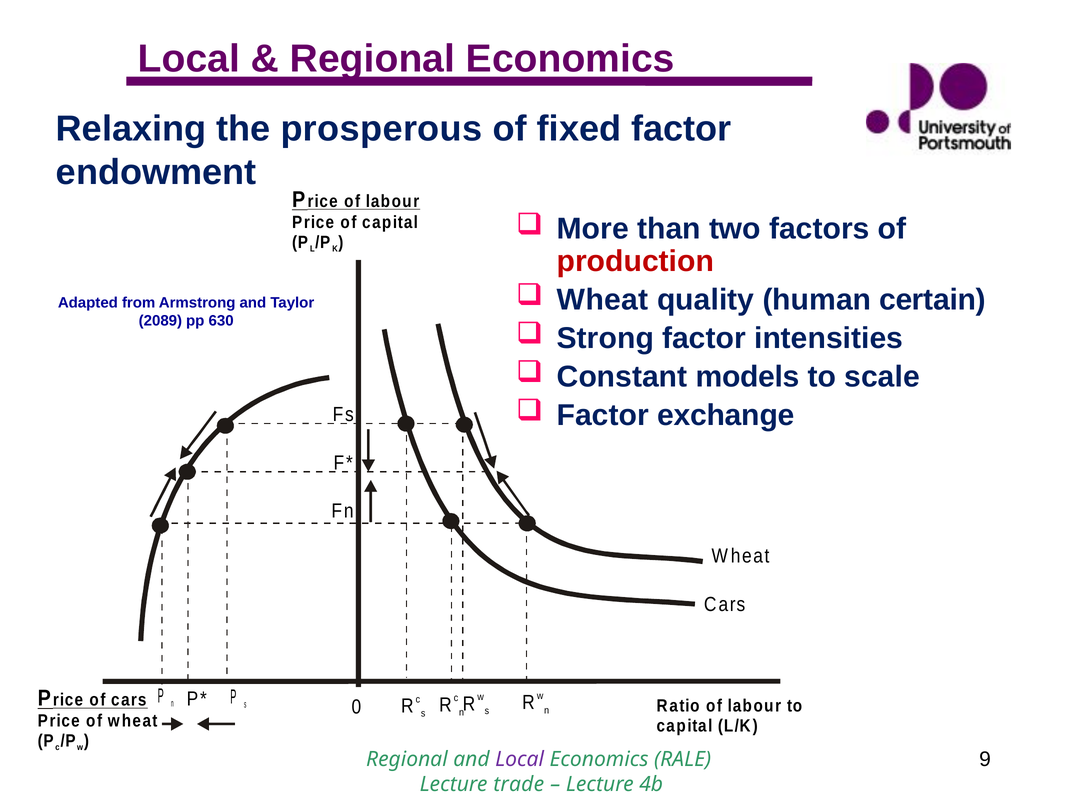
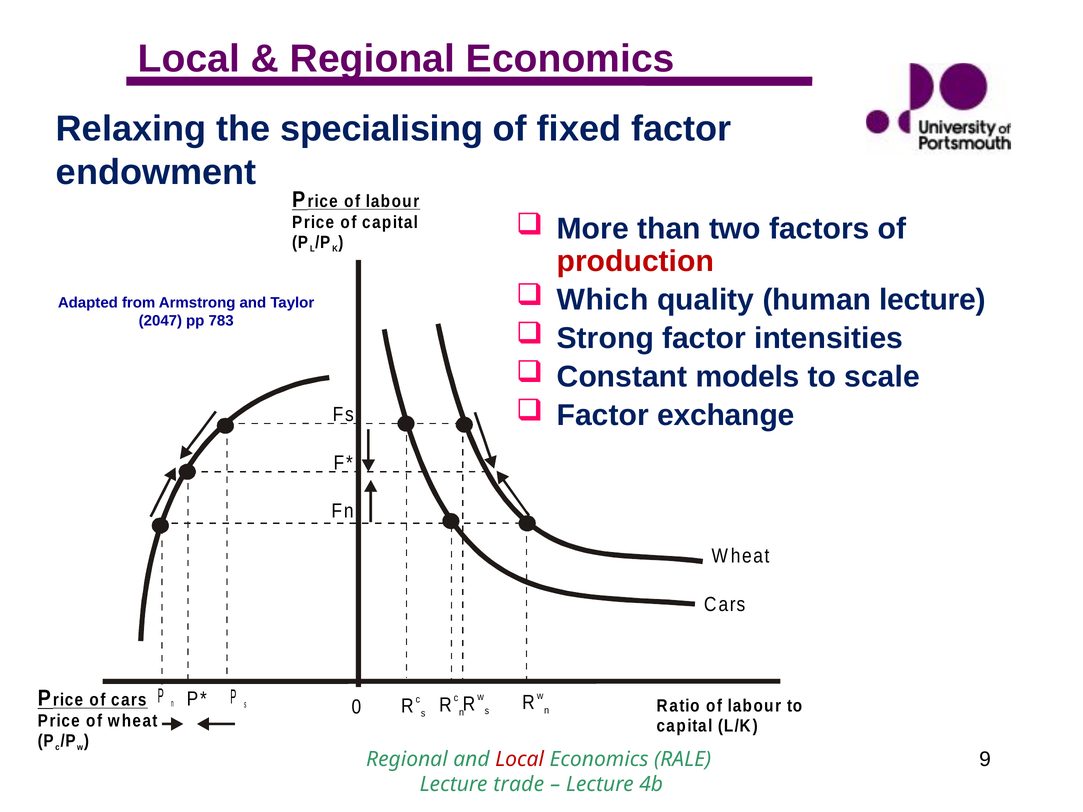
prosperous: prosperous -> specialising
Wheat at (603, 300): Wheat -> Which
human certain: certain -> lecture
2089: 2089 -> 2047
630: 630 -> 783
Local at (520, 759) colour: purple -> red
